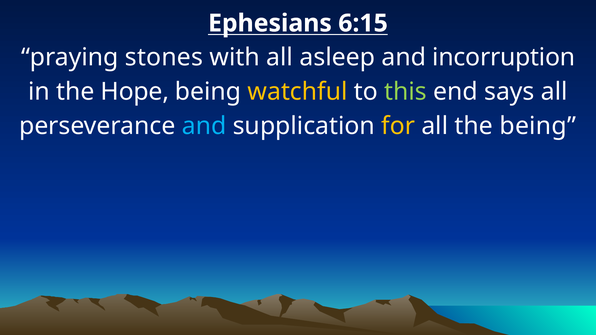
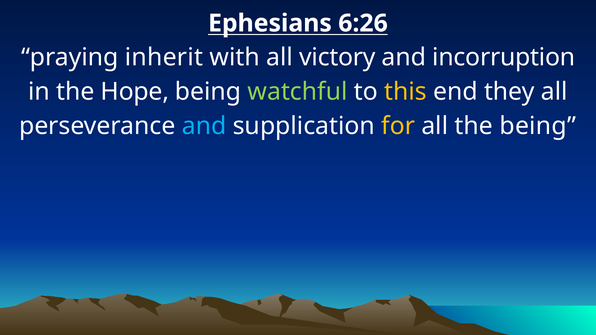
6:15: 6:15 -> 6:26
stones: stones -> inherit
asleep: asleep -> victory
watchful colour: yellow -> light green
this colour: light green -> yellow
says: says -> they
